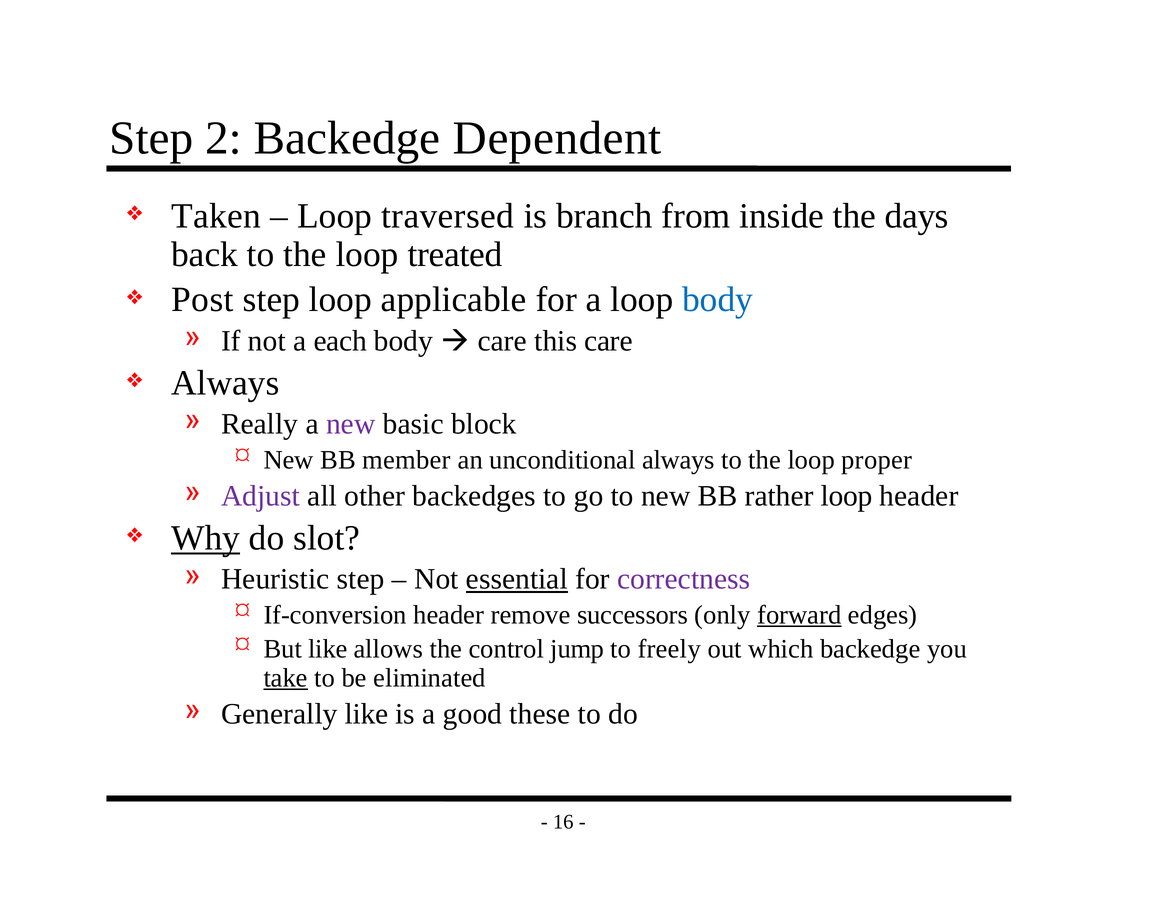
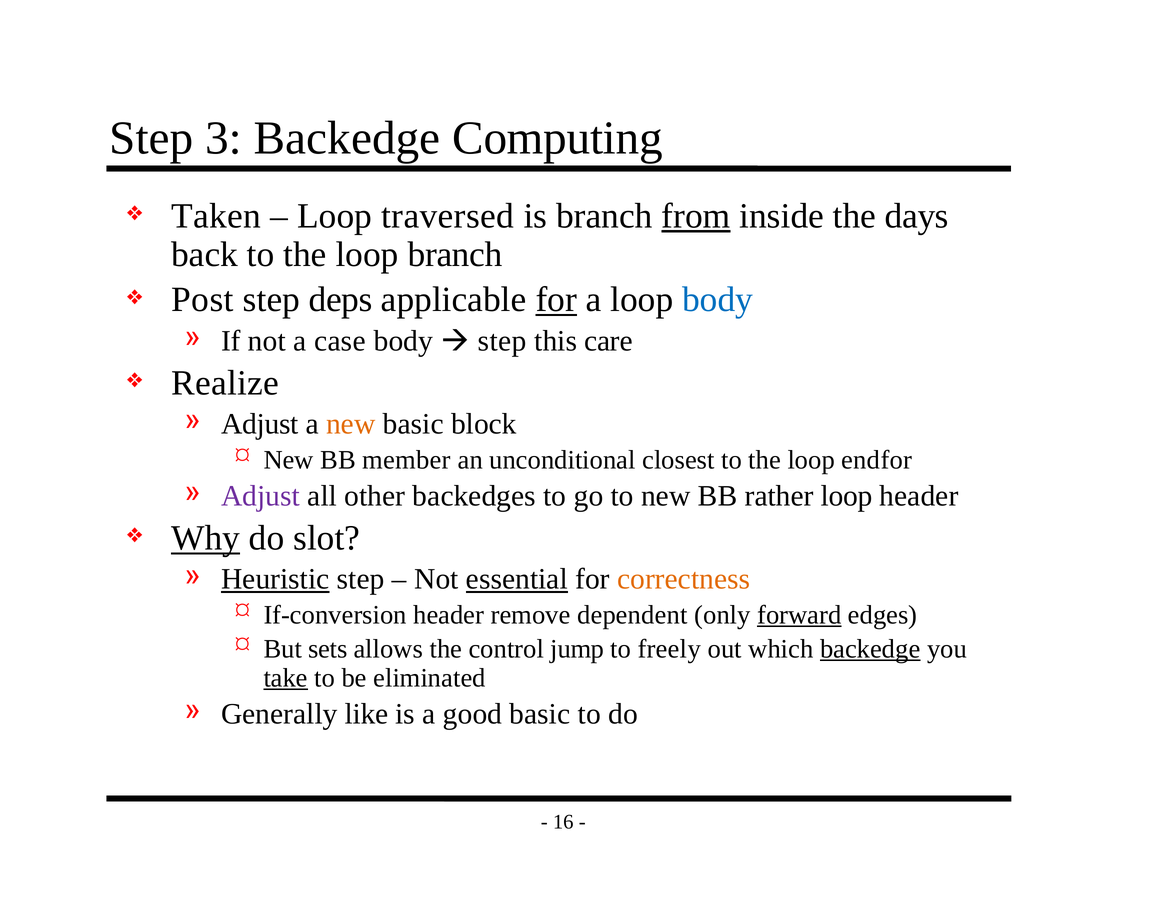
2: 2 -> 3
Dependent: Dependent -> Computing
from underline: none -> present
loop treated: treated -> branch
step loop: loop -> deps
for at (556, 300) underline: none -> present
each: each -> case
care at (502, 341): care -> step
Always at (225, 383): Always -> Realize
Really at (260, 424): Really -> Adjust
new at (351, 424) colour: purple -> orange
unconditional always: always -> closest
proper: proper -> endfor
Heuristic underline: none -> present
correctness colour: purple -> orange
successors: successors -> dependent
But like: like -> sets
backedge at (870, 649) underline: none -> present
good these: these -> basic
